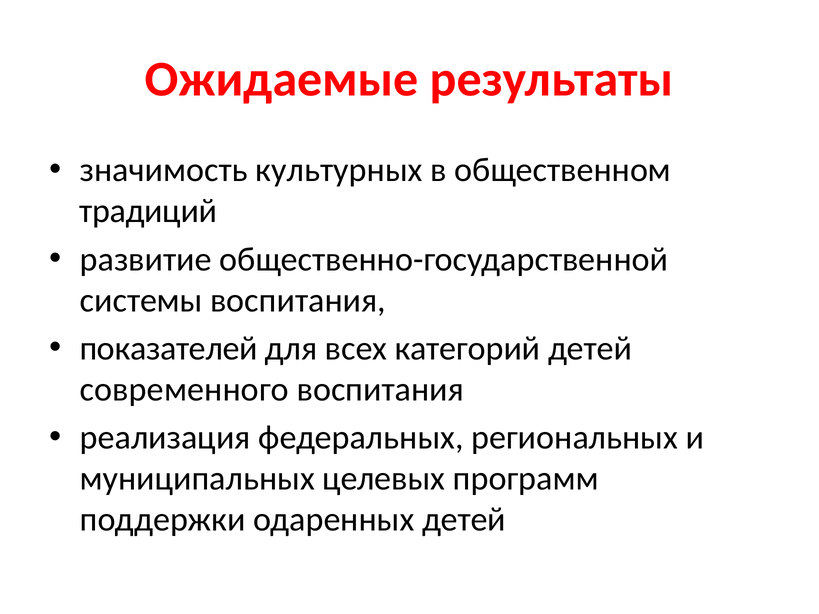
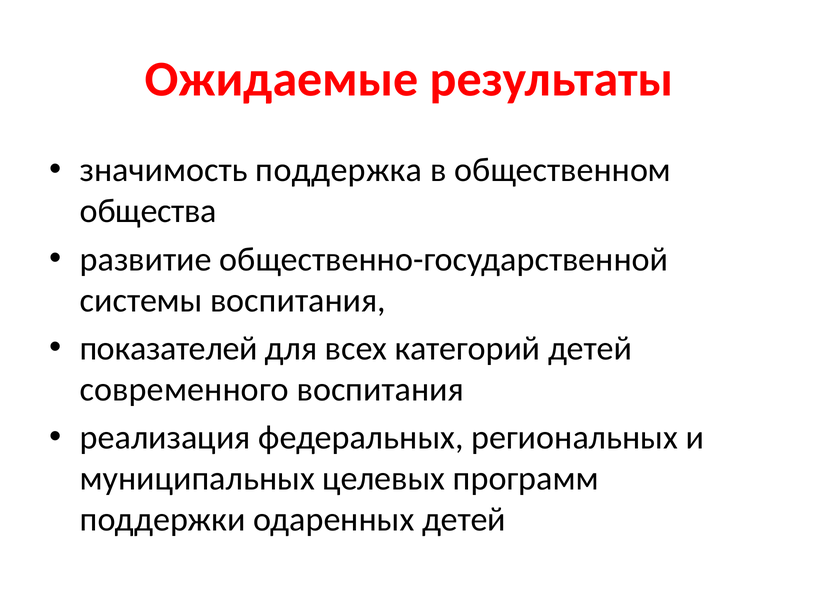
культурных: культурных -> поддержка
традиций: традиций -> общества
